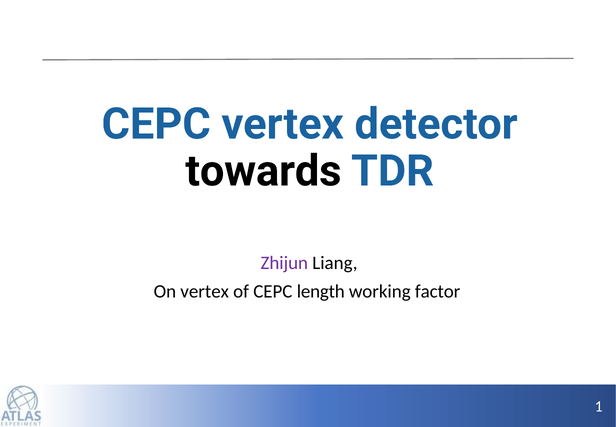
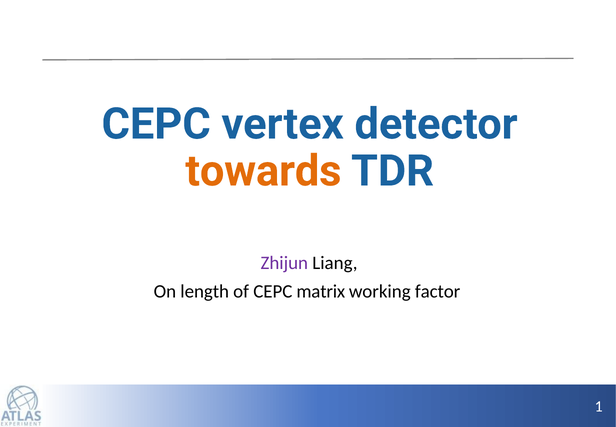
towards colour: black -> orange
On vertex: vertex -> length
length: length -> matrix
